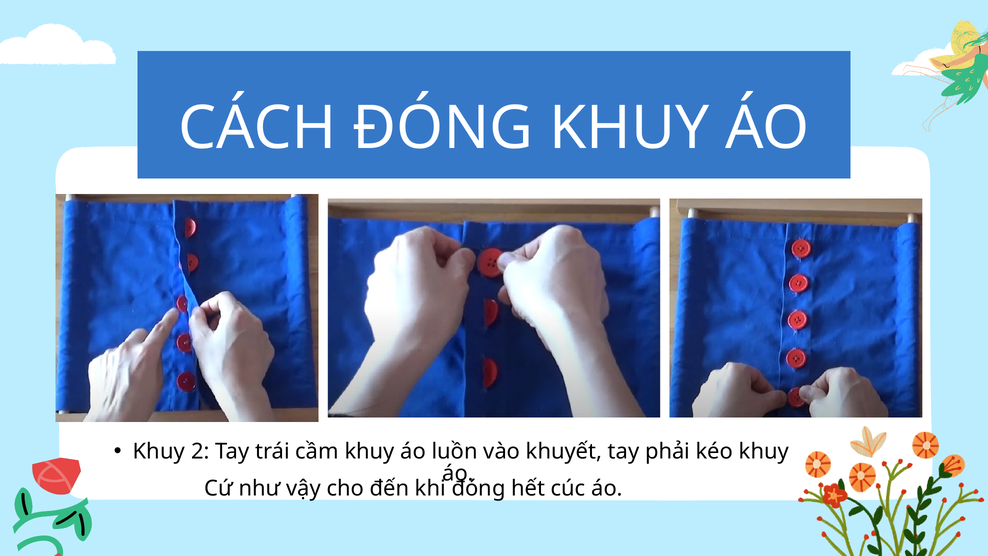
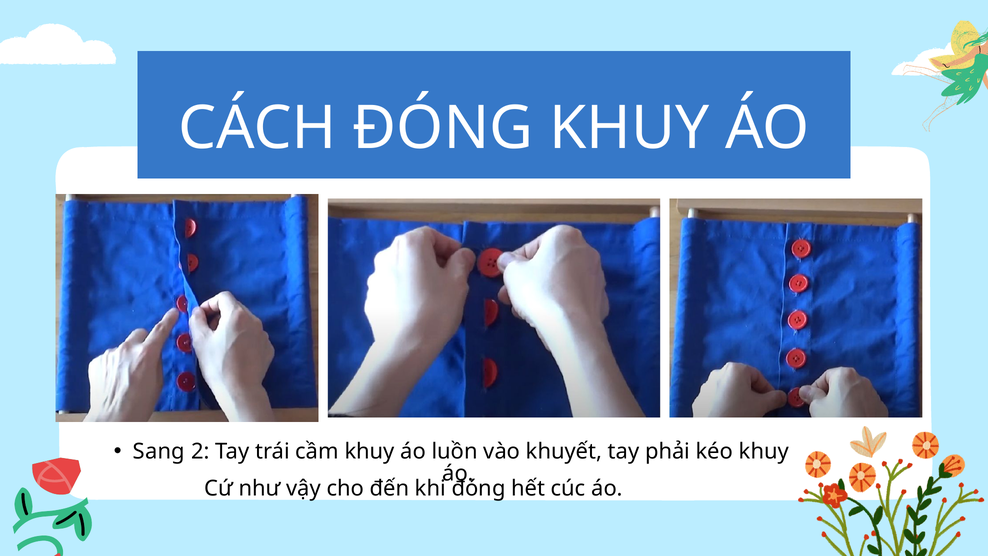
Khuy at (159, 451): Khuy -> Sang
